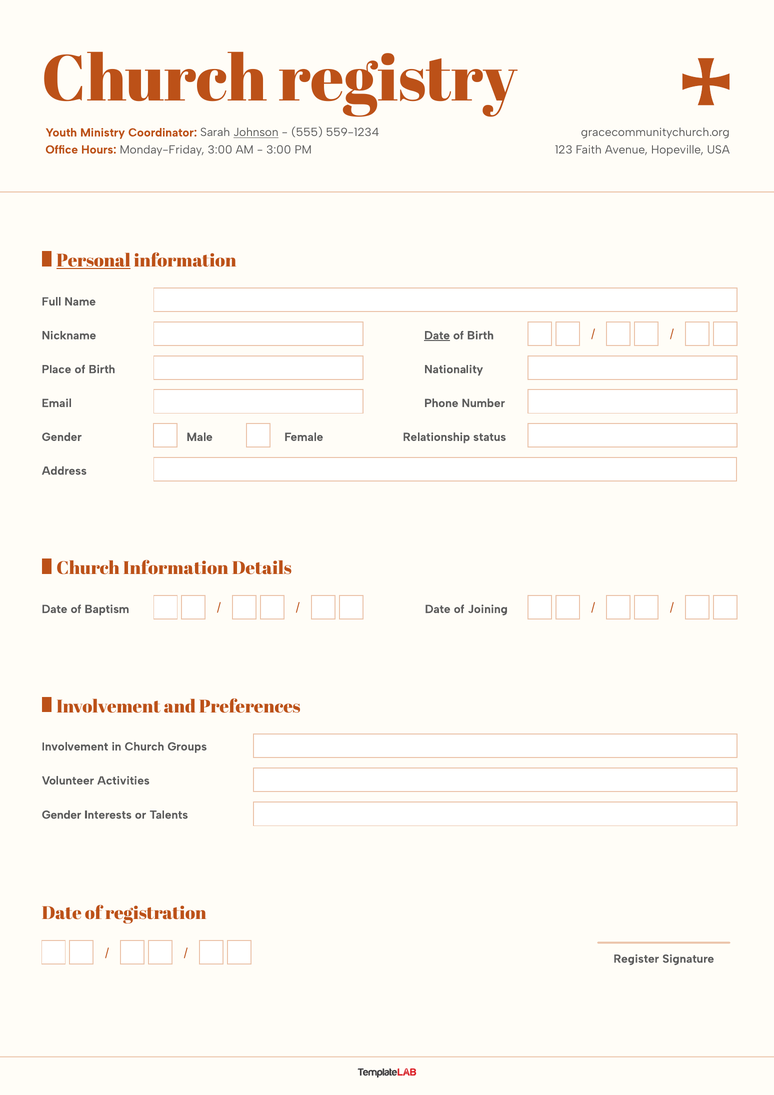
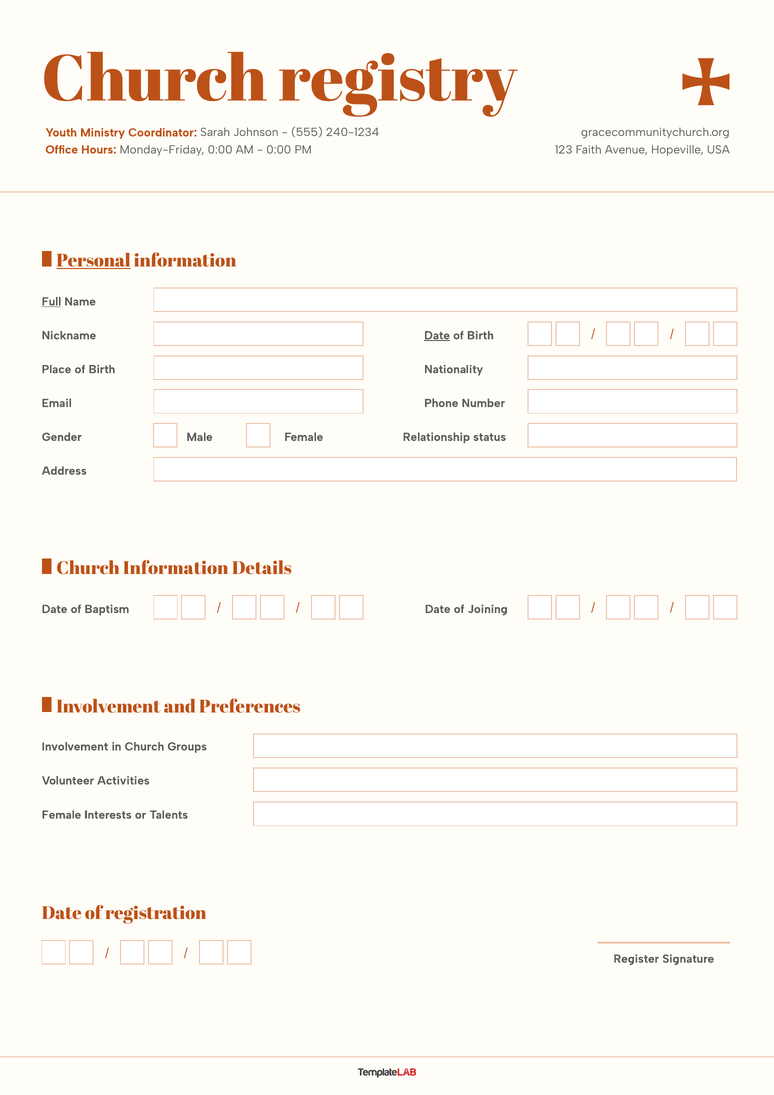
Johnson underline: present -> none
559-1234: 559-1234 -> 240-1234
Monday-Friday 3:00: 3:00 -> 0:00
3:00 at (279, 150): 3:00 -> 0:00
Full underline: none -> present
Gender at (62, 815): Gender -> Female
